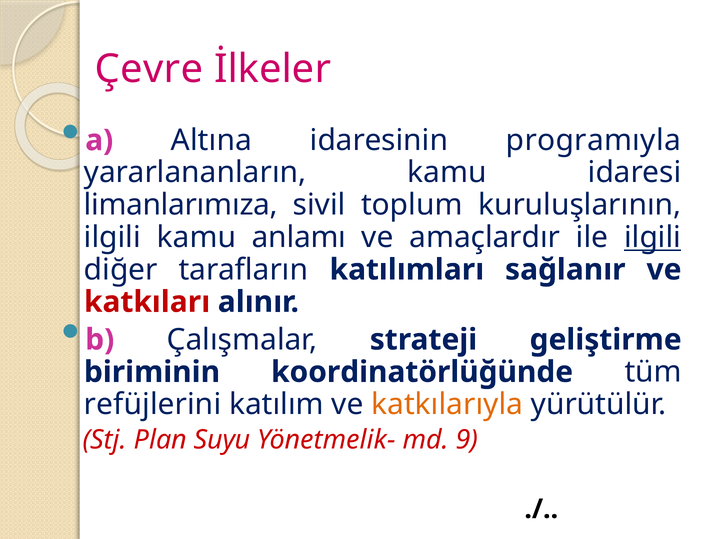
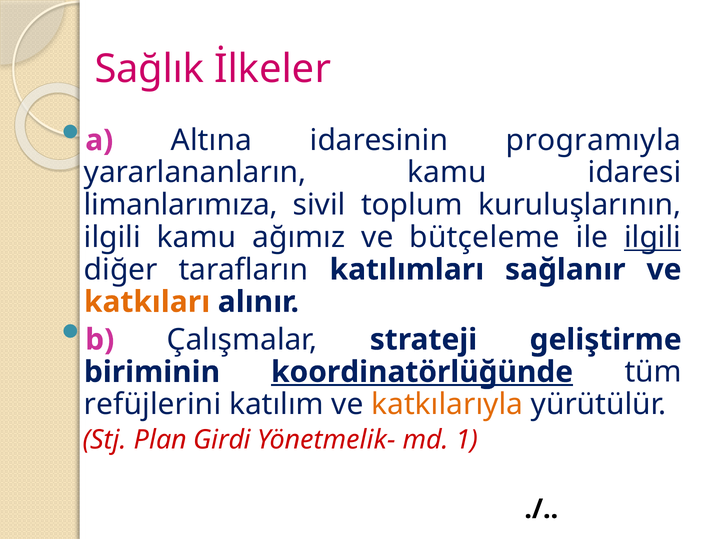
Çevre: Çevre -> Sağlık
anlamı: anlamı -> ağımız
amaçlardır: amaçlardır -> bütçeleme
katkıları colour: red -> orange
koordinatörlüğünde underline: none -> present
Suyu: Suyu -> Girdi
9: 9 -> 1
